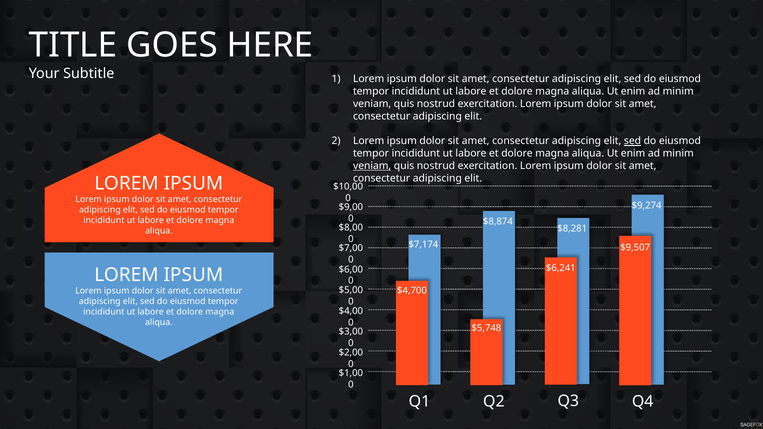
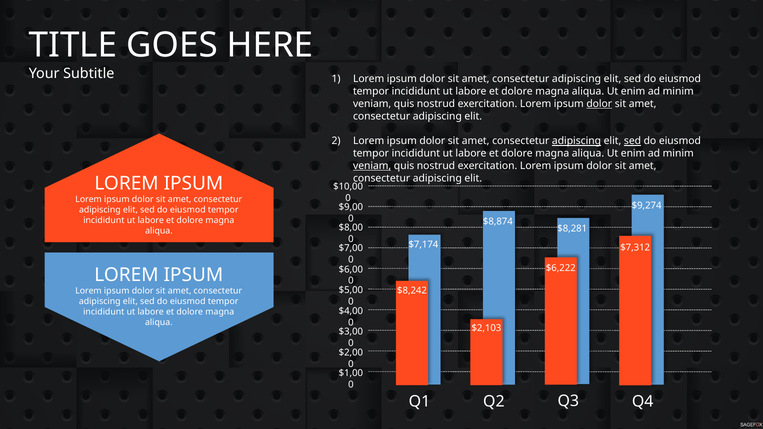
dolor at (599, 104) underline: none -> present
adipiscing at (577, 141) underline: none -> present
$9,507: $9,507 -> $7,312
$6,241: $6,241 -> $6,222
$4,700: $4,700 -> $8,242
$5,748: $5,748 -> $2,103
